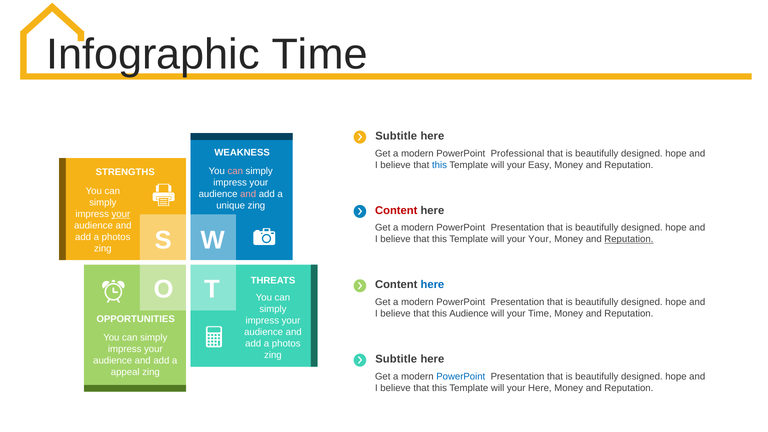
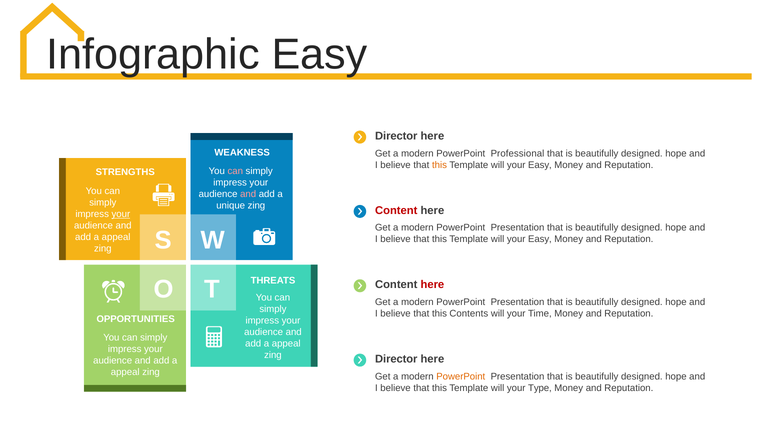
Infographic Time: Time -> Easy
Subtitle at (396, 136): Subtitle -> Director
this at (439, 165) colour: blue -> orange
photos at (116, 237): photos -> appeal
Your at (540, 239): Your -> Easy
Reputation at (629, 239) underline: present -> none
here at (432, 285) colour: blue -> red
this Audience: Audience -> Contents
photos at (286, 344): photos -> appeal
Subtitle at (396, 359): Subtitle -> Director
PowerPoint at (461, 376) colour: blue -> orange
your Here: Here -> Type
